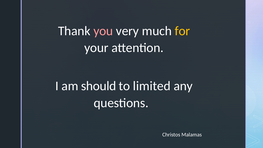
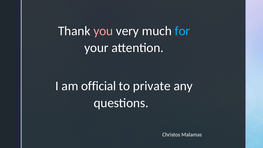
for colour: yellow -> light blue
should: should -> official
limited: limited -> private
